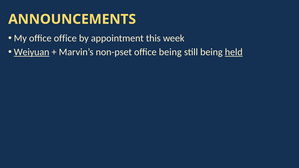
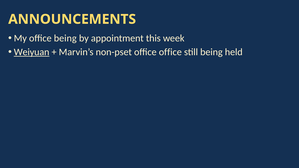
office office: office -> being
office being: being -> office
held underline: present -> none
